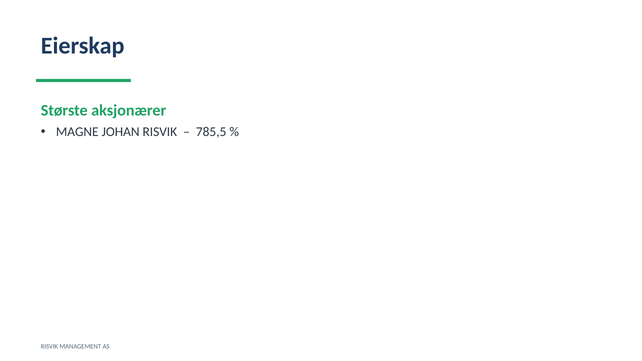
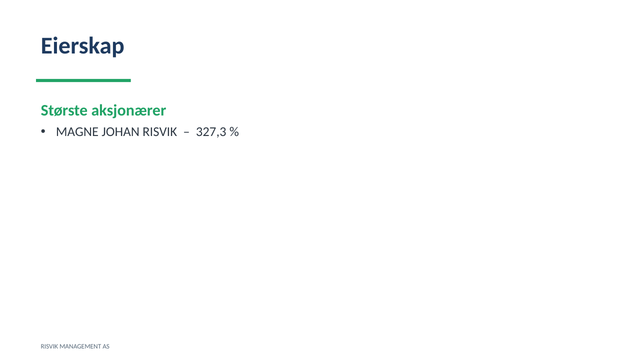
785,5: 785,5 -> 327,3
